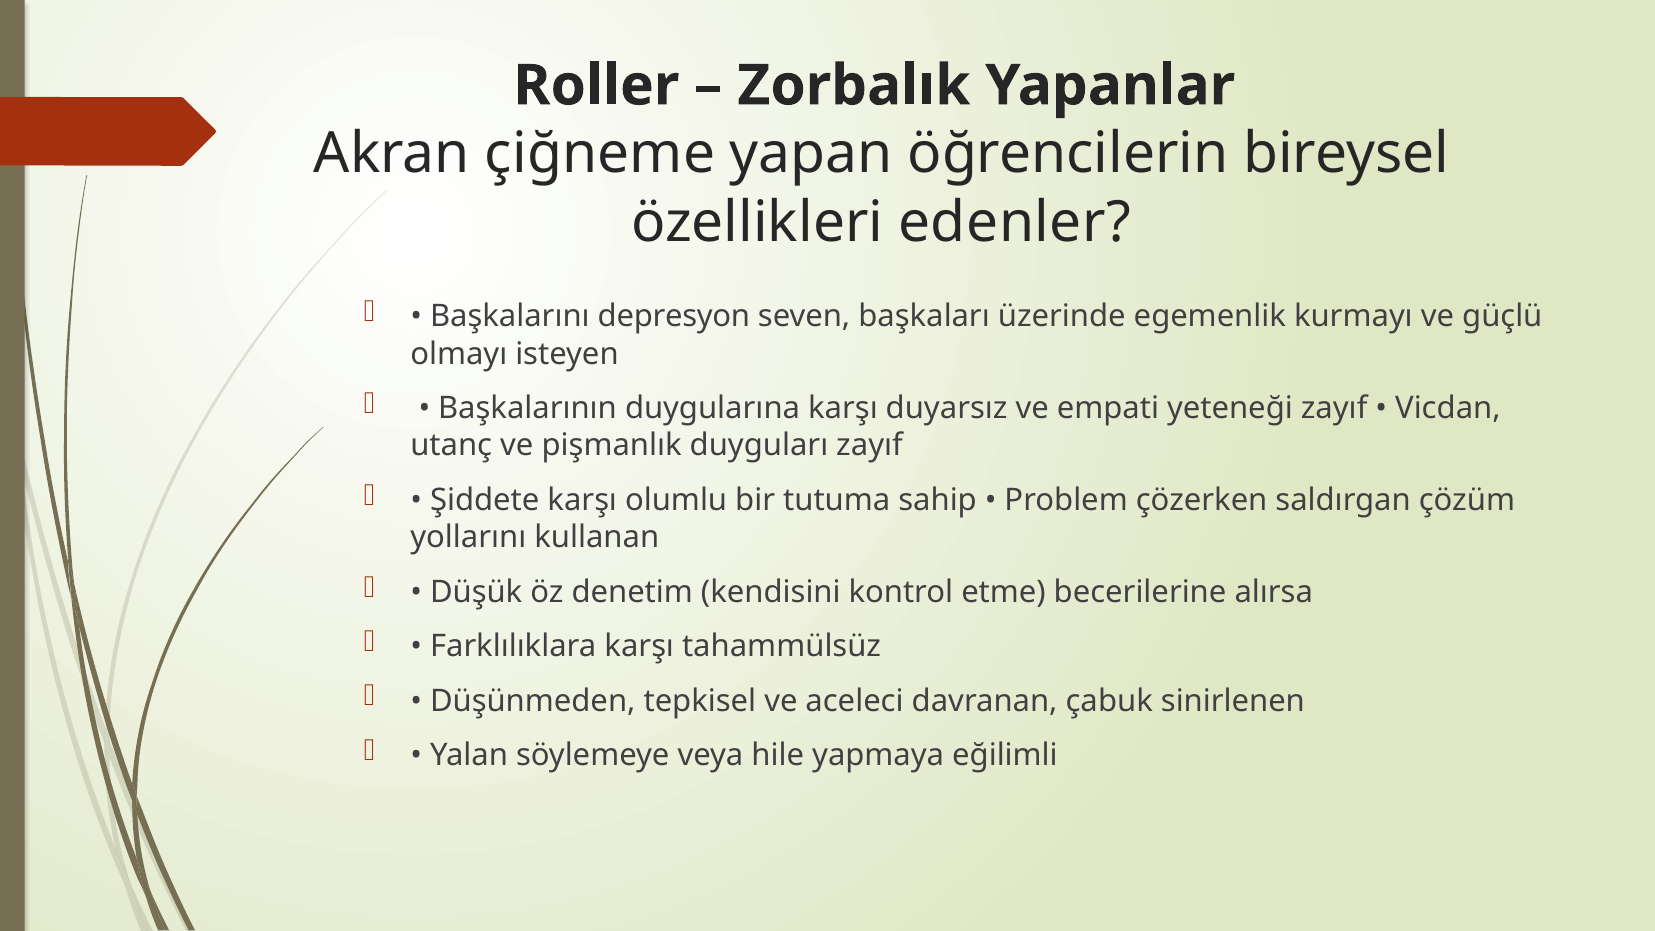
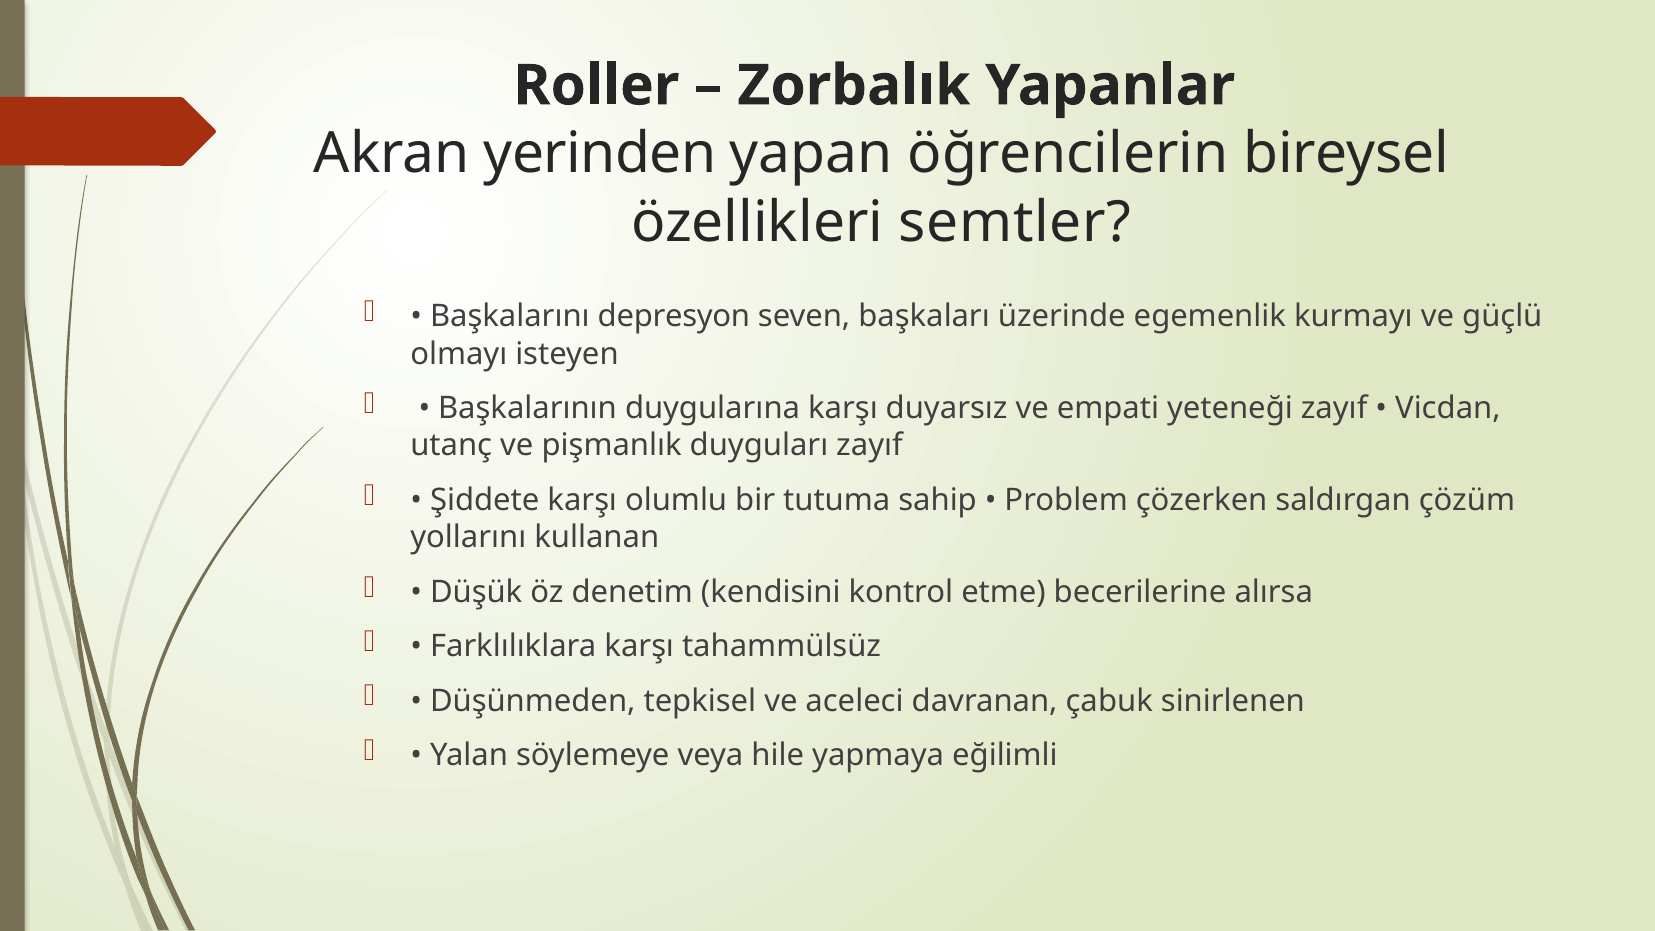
çiğneme: çiğneme -> yerinden
edenler: edenler -> semtler
